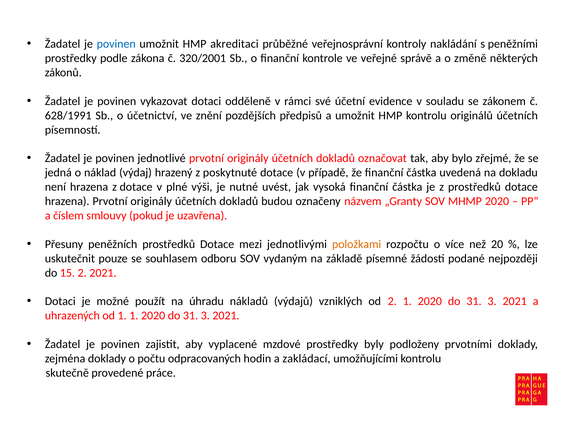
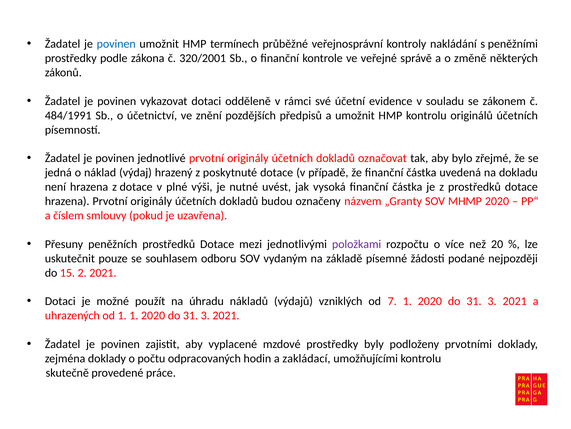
akreditaci: akreditaci -> termínech
628/1991: 628/1991 -> 484/1991
položkami colour: orange -> purple
od 2: 2 -> 7
